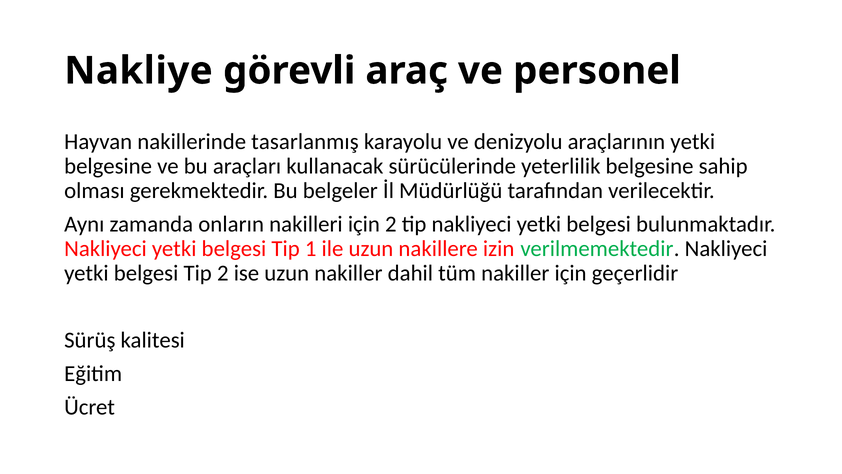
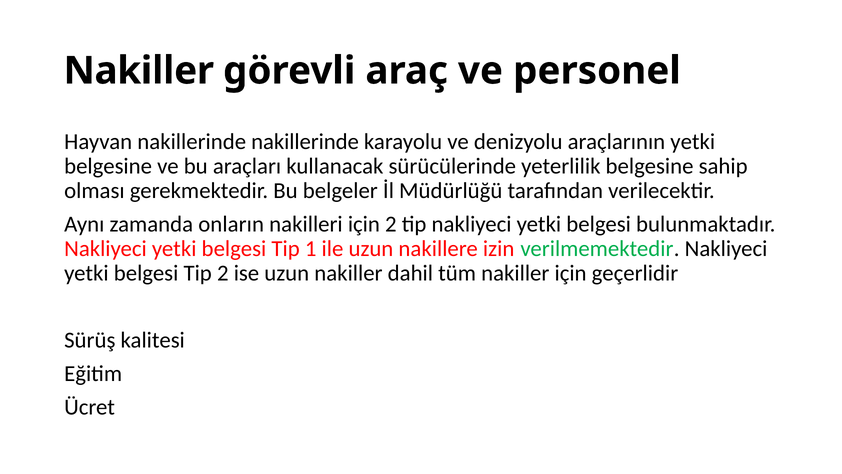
Nakliye at (138, 71): Nakliye -> Nakiller
nakillerinde tasarlanmış: tasarlanmış -> nakillerinde
